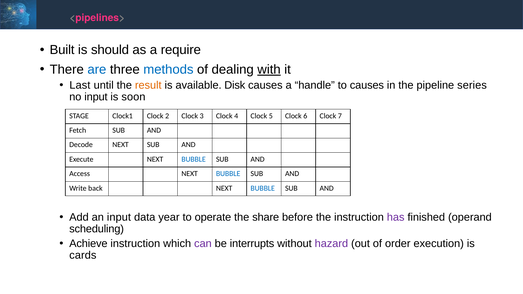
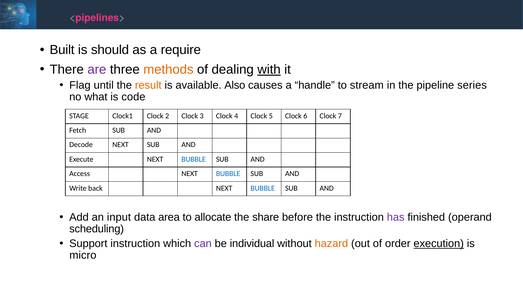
are colour: blue -> purple
methods colour: blue -> orange
Last: Last -> Flag
Disk: Disk -> Also
to causes: causes -> stream
no input: input -> what
soon: soon -> code
year: year -> area
operate: operate -> allocate
Achieve: Achieve -> Support
interrupts: interrupts -> individual
hazard colour: purple -> orange
execution underline: none -> present
cards: cards -> micro
